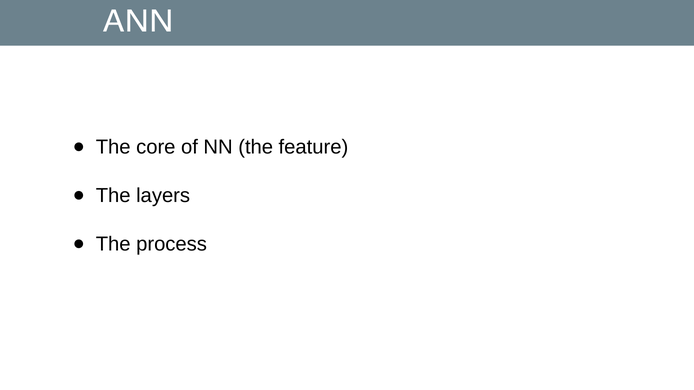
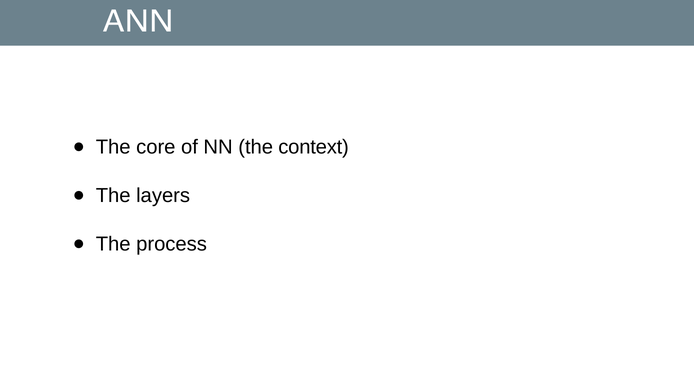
feature: feature -> context
